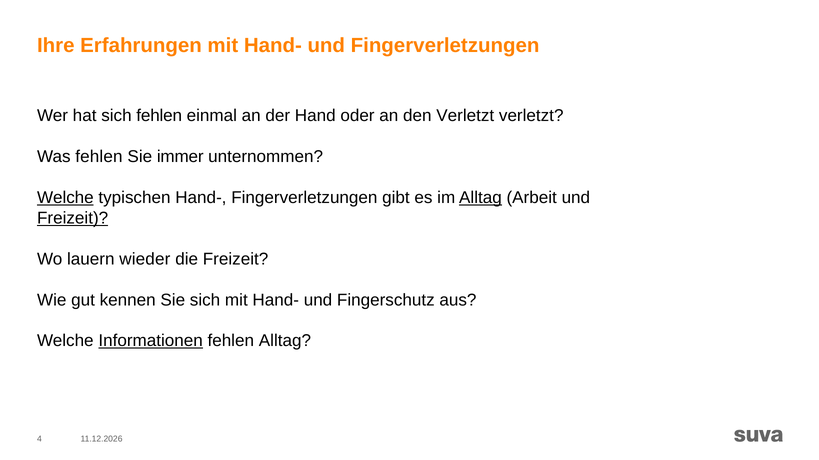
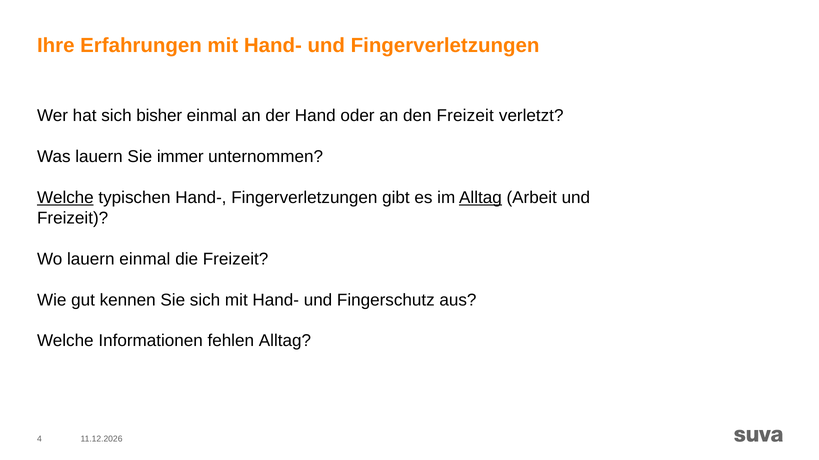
sich fehlen: fehlen -> bisher
den Verletzt: Verletzt -> Freizeit
Was fehlen: fehlen -> lauern
Freizeit at (73, 218) underline: present -> none
lauern wieder: wieder -> einmal
Informationen underline: present -> none
